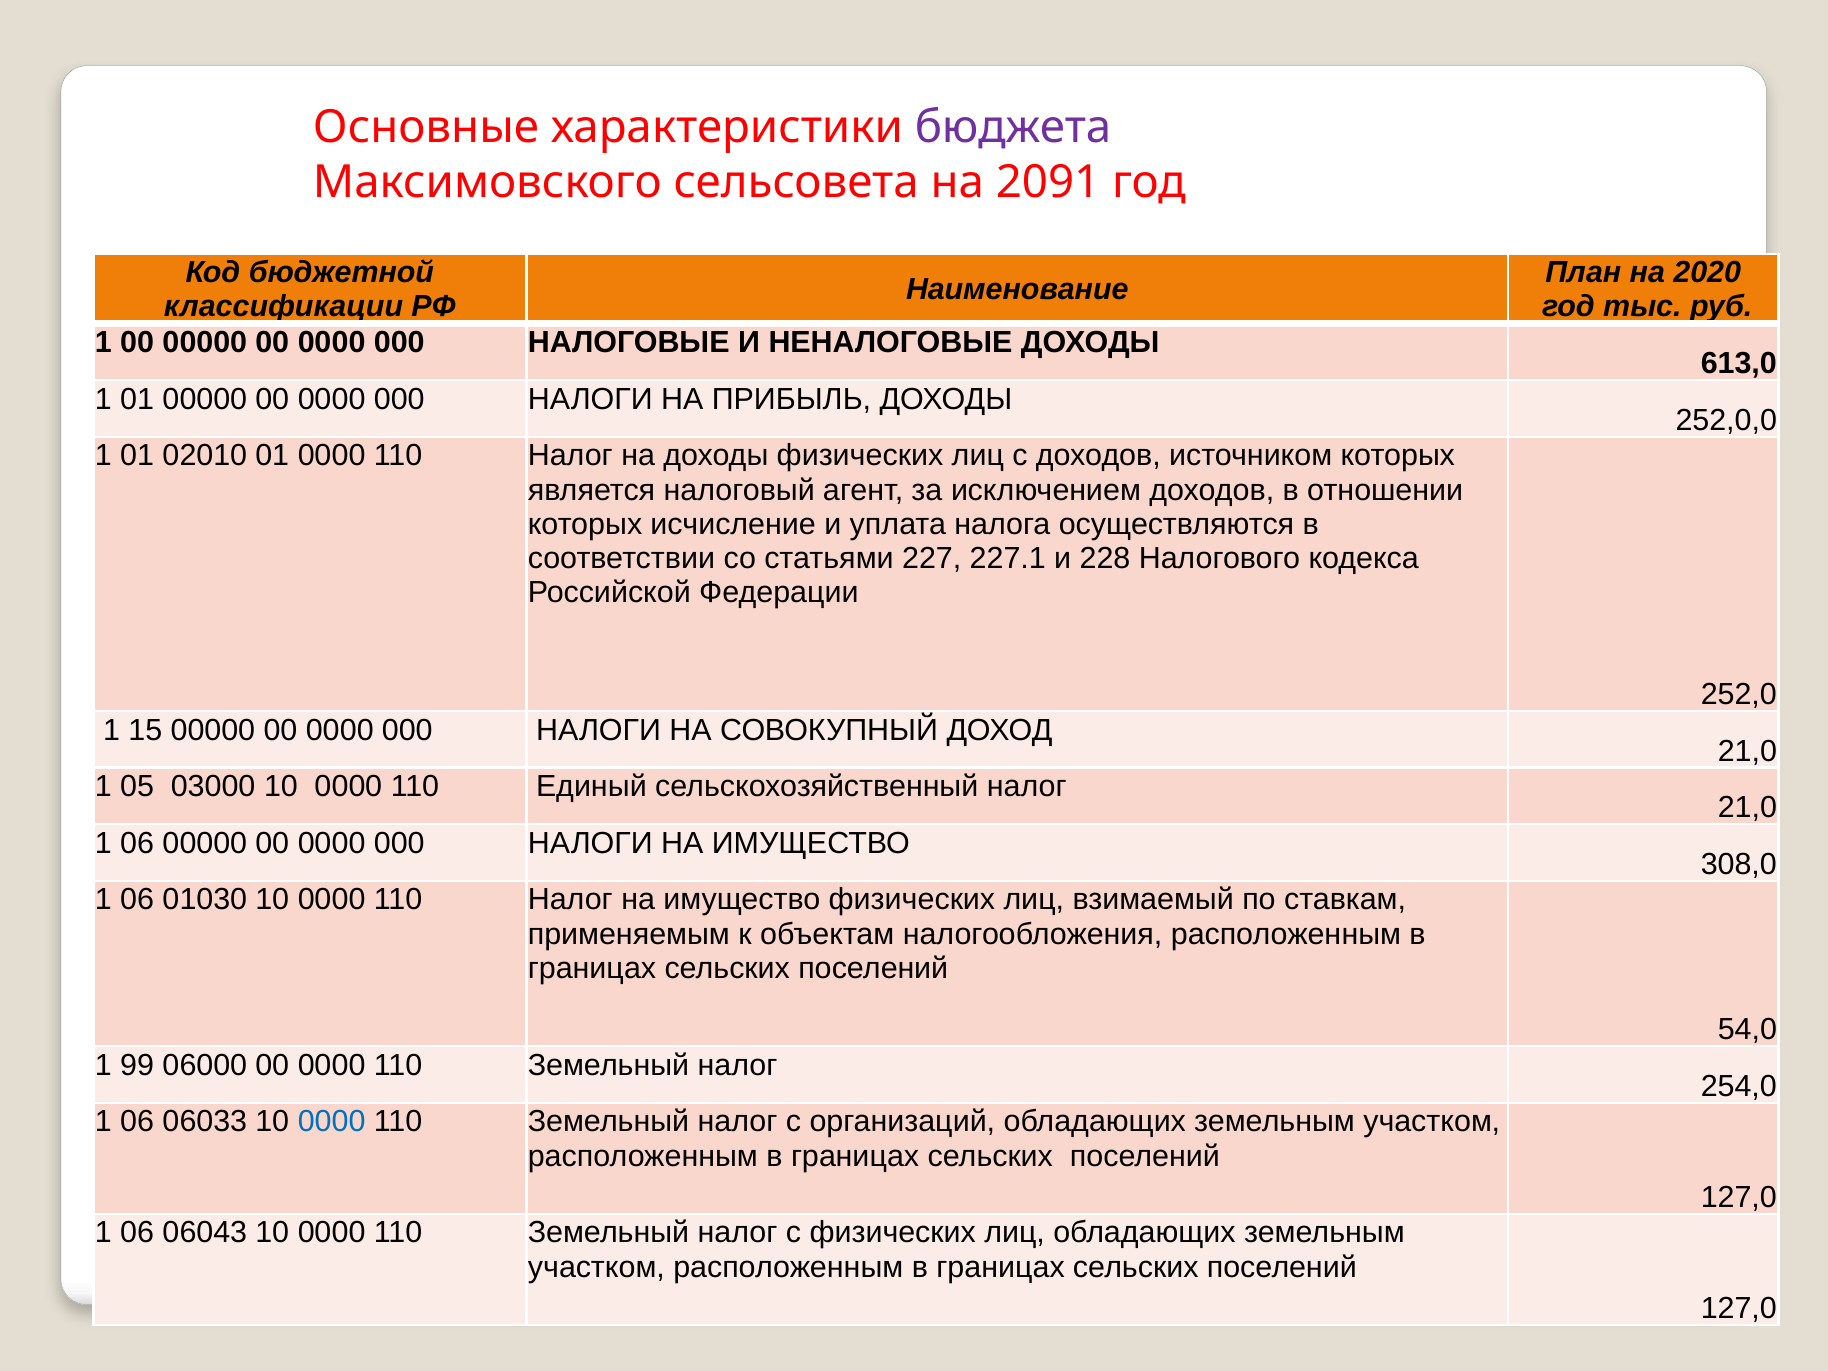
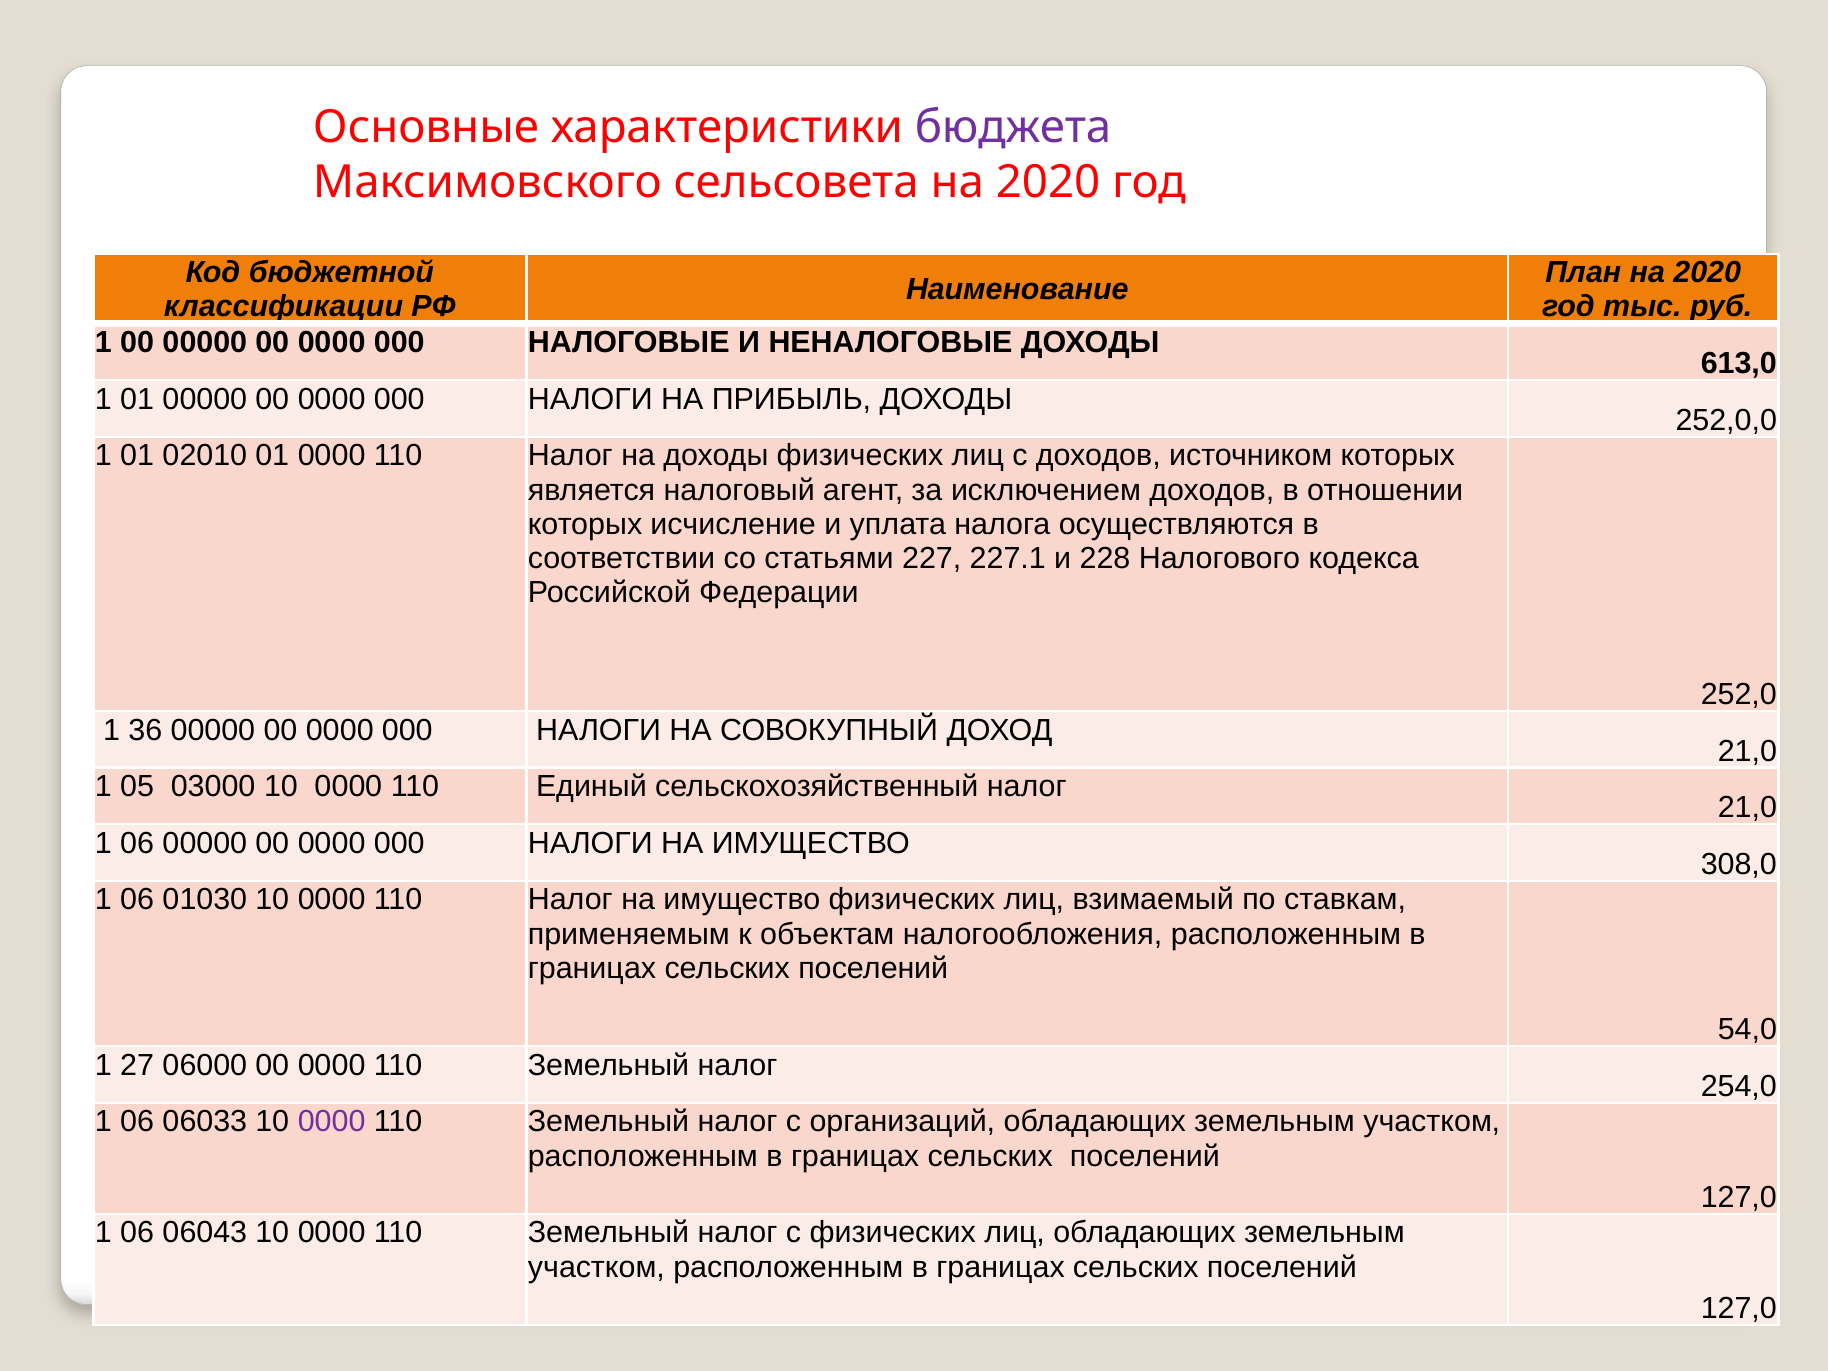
сельсовета на 2091: 2091 -> 2020
15: 15 -> 36
99: 99 -> 27
0000 at (332, 1122) colour: blue -> purple
